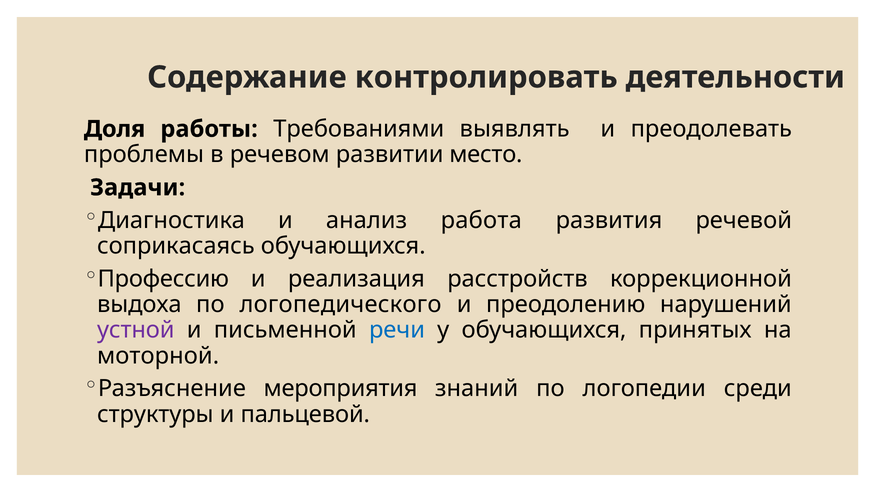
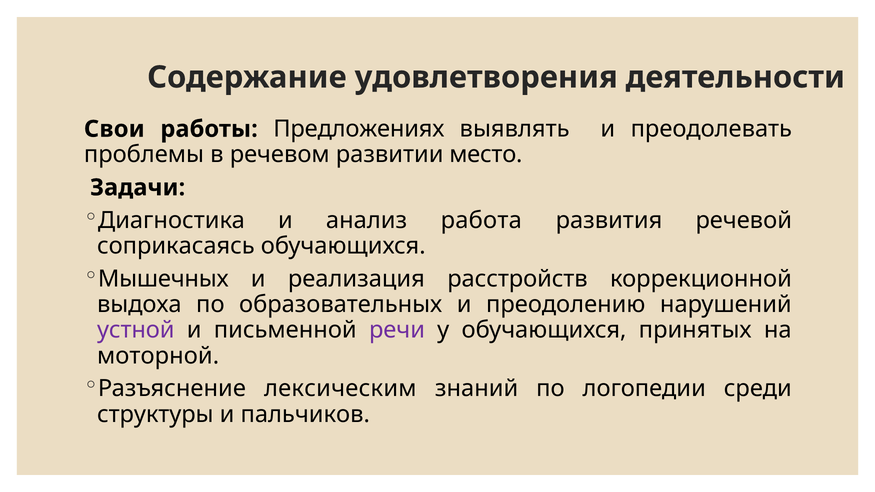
контролировать: контролировать -> удовлетворения
Доля: Доля -> Свои
Требованиями: Требованиями -> Предложениях
Профессию: Профессию -> Мышечных
логопедического: логопедического -> образовательных
речи colour: blue -> purple
мероприятия: мероприятия -> лексическим
пальцевой: пальцевой -> пальчиков
